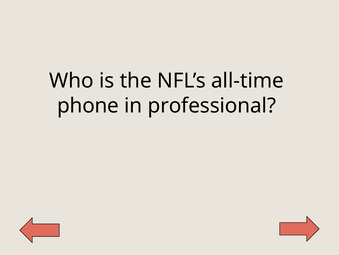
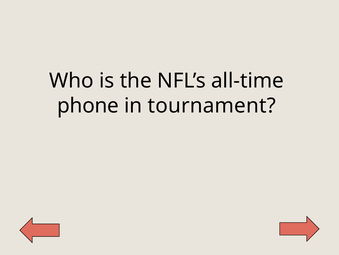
professional: professional -> tournament
